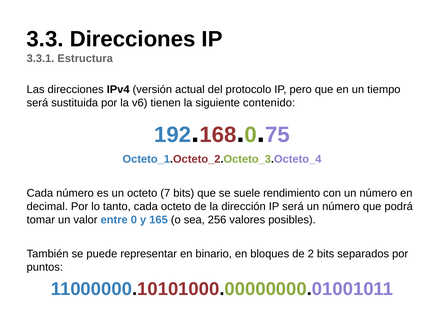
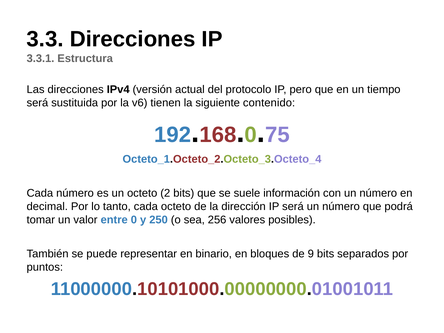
7: 7 -> 2
rendimiento: rendimiento -> información
165: 165 -> 250
2: 2 -> 9
